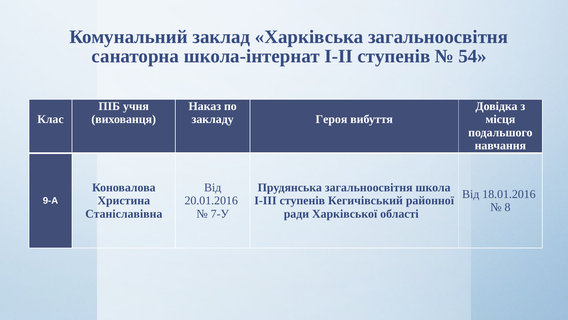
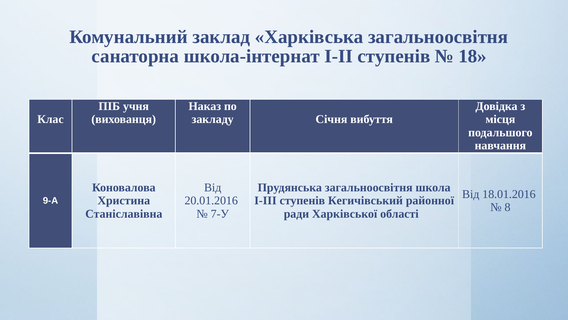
54: 54 -> 18
Героя: Героя -> Січня
